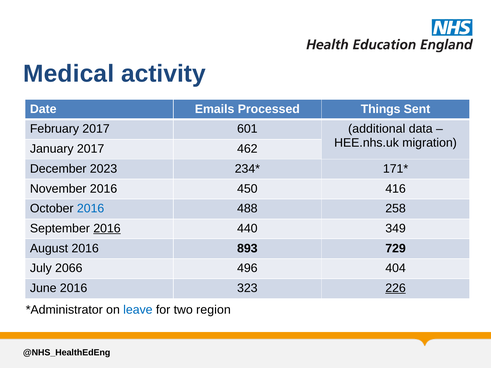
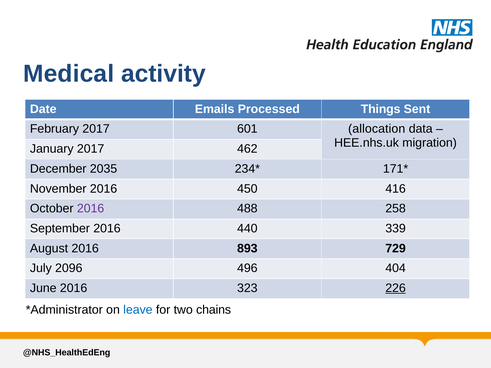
additional: additional -> allocation
2023: 2023 -> 2035
2016 at (91, 209) colour: blue -> purple
2016 at (107, 229) underline: present -> none
349: 349 -> 339
2066: 2066 -> 2096
region: region -> chains
